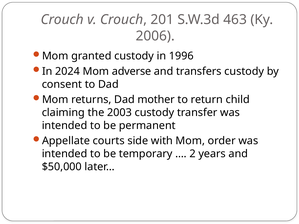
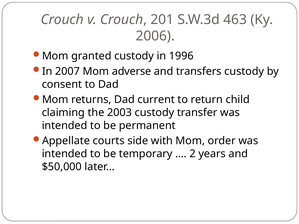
2024: 2024 -> 2007
mother: mother -> current
